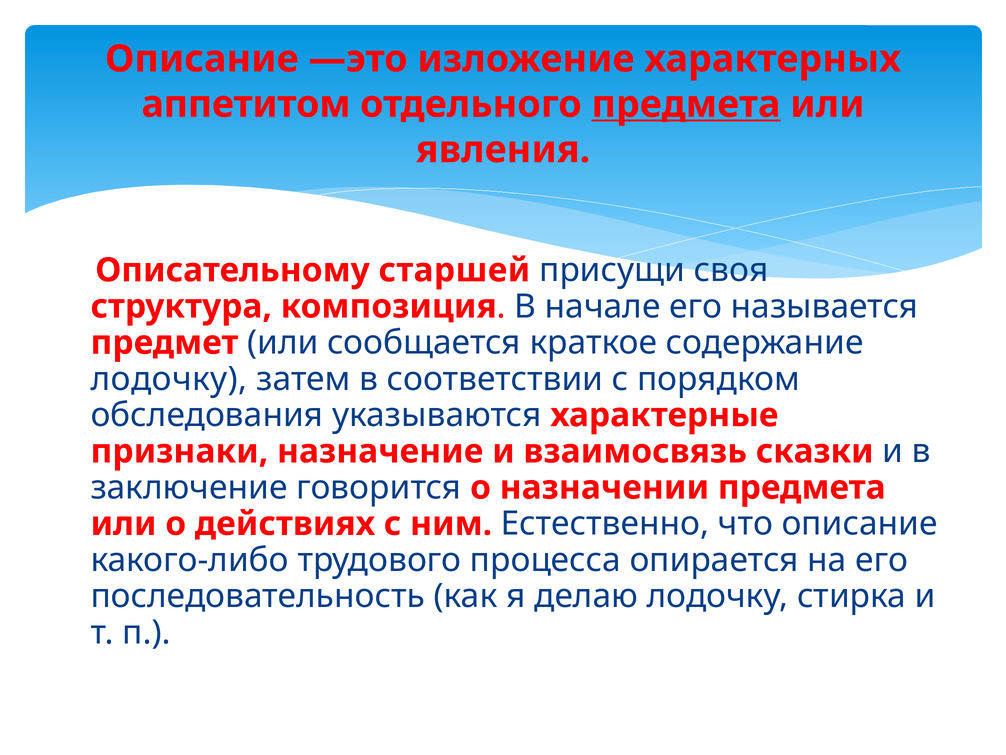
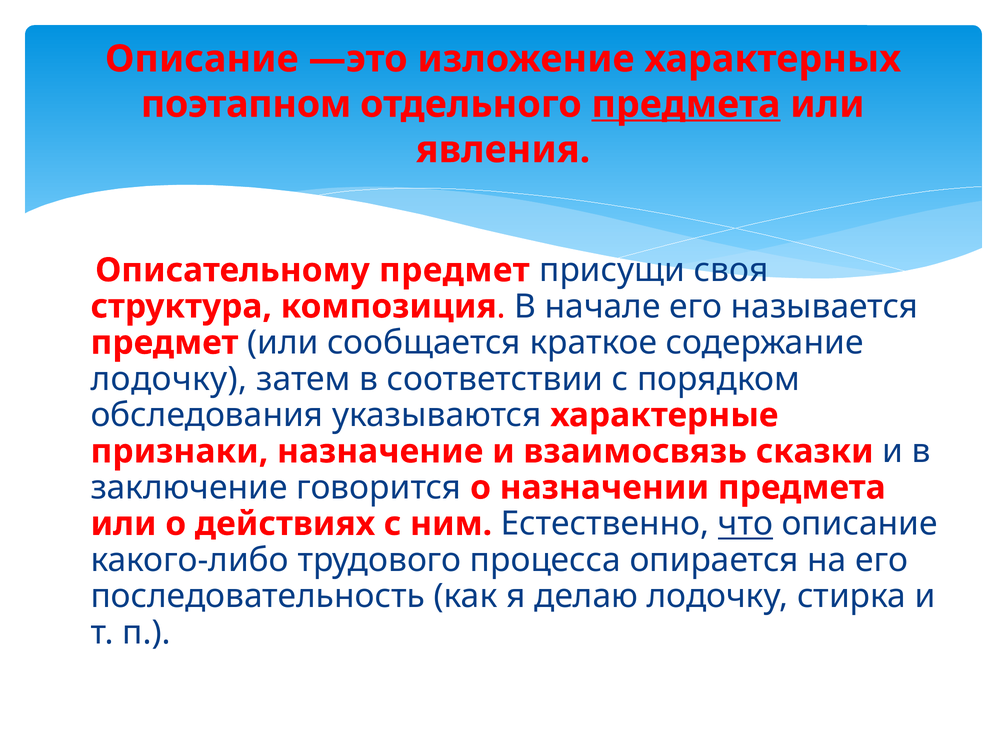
аппетитом: аппетитом -> поэтапном
Описательному старшей: старшей -> предмет
что underline: none -> present
